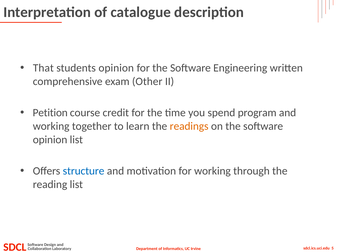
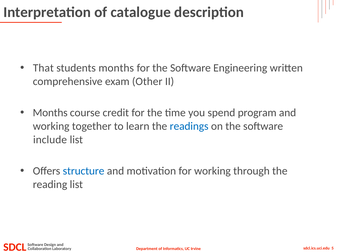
students opinion: opinion -> months
Petition at (50, 113): Petition -> Months
readings colour: orange -> blue
opinion at (50, 140): opinion -> include
